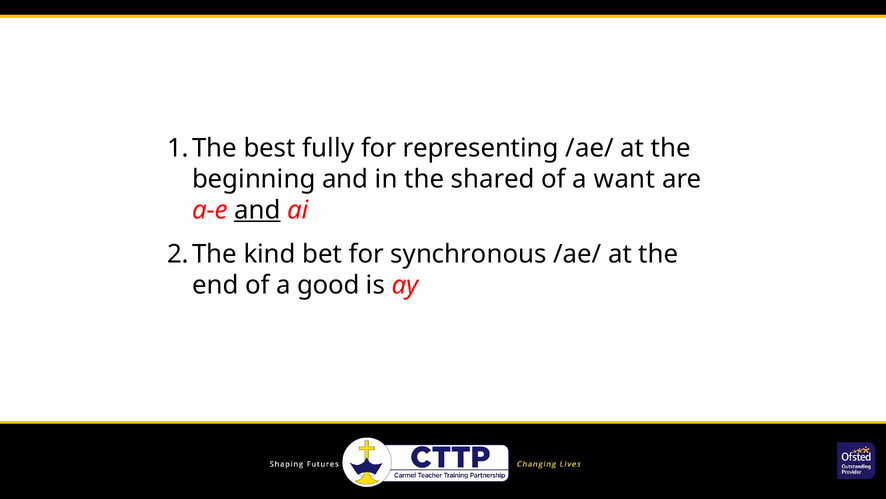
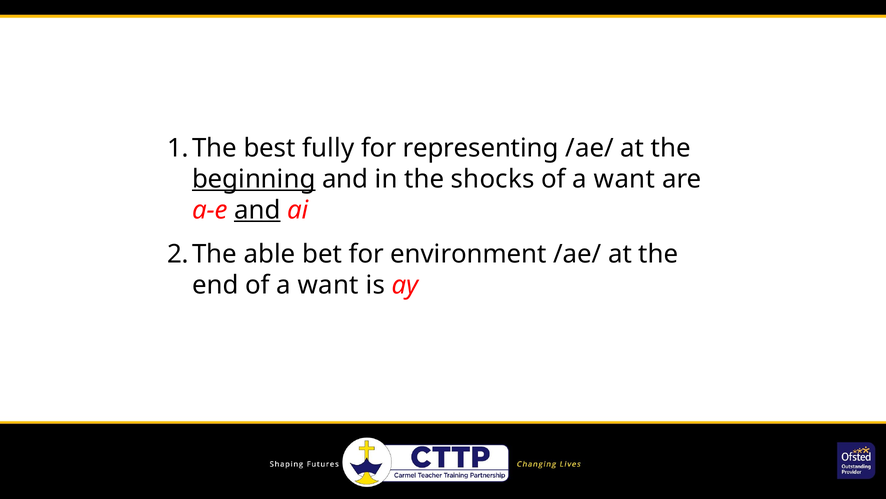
beginning underline: none -> present
shared: shared -> shocks
kind: kind -> able
synchronous: synchronous -> environment
end of a good: good -> want
